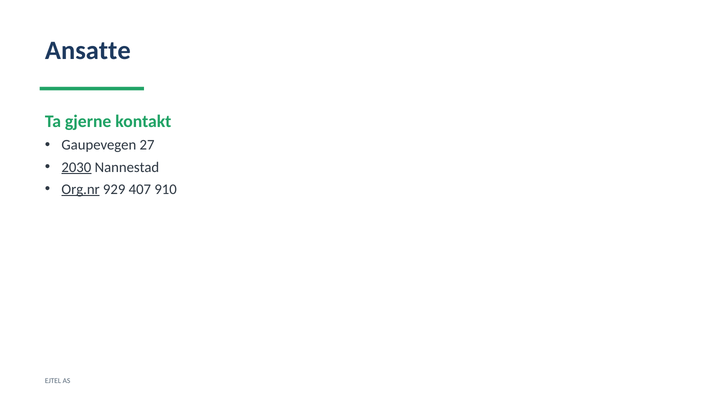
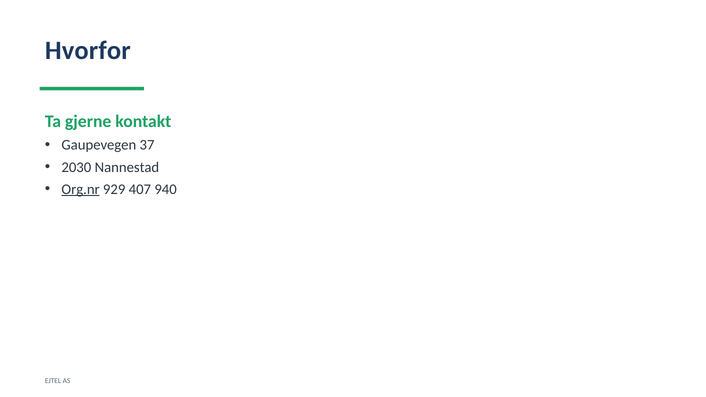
Ansatte: Ansatte -> Hvorfor
27: 27 -> 37
2030 underline: present -> none
910: 910 -> 940
